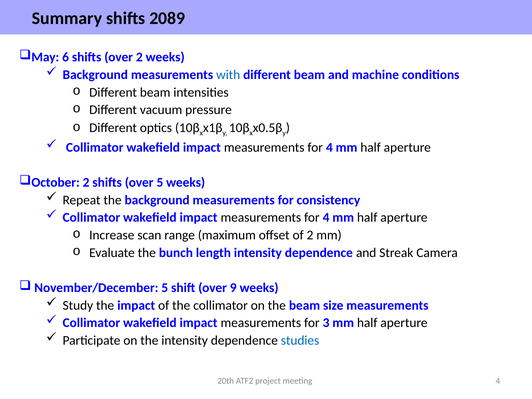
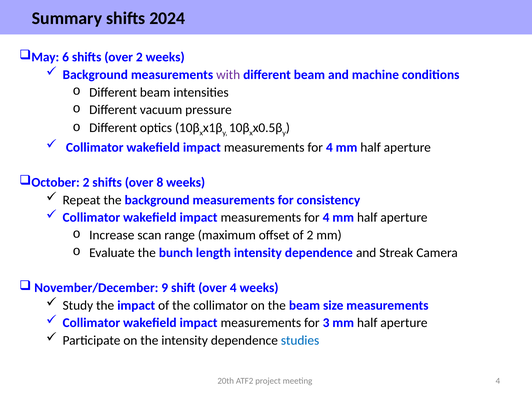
2089: 2089 -> 2024
with colour: blue -> purple
over 5: 5 -> 8
November/December 5: 5 -> 9
over 9: 9 -> 4
